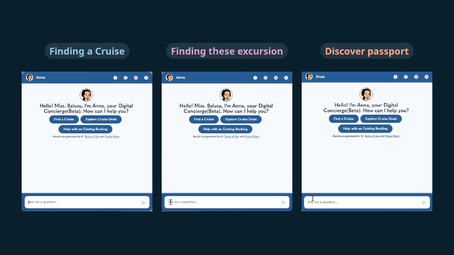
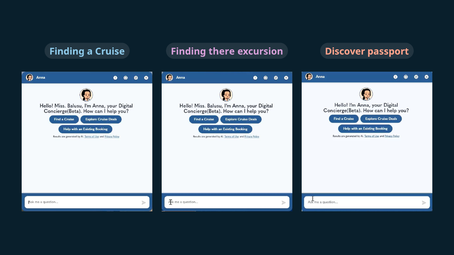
these: these -> there
